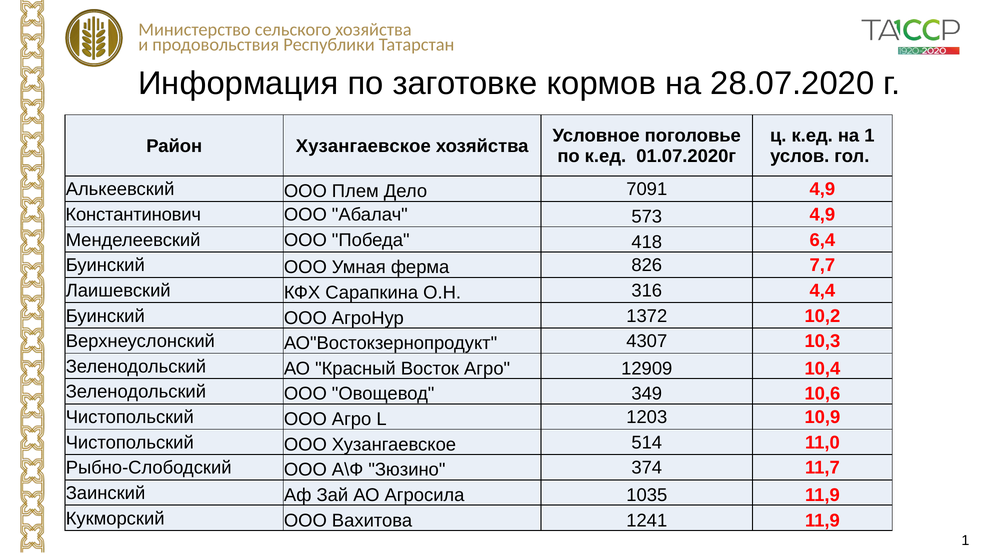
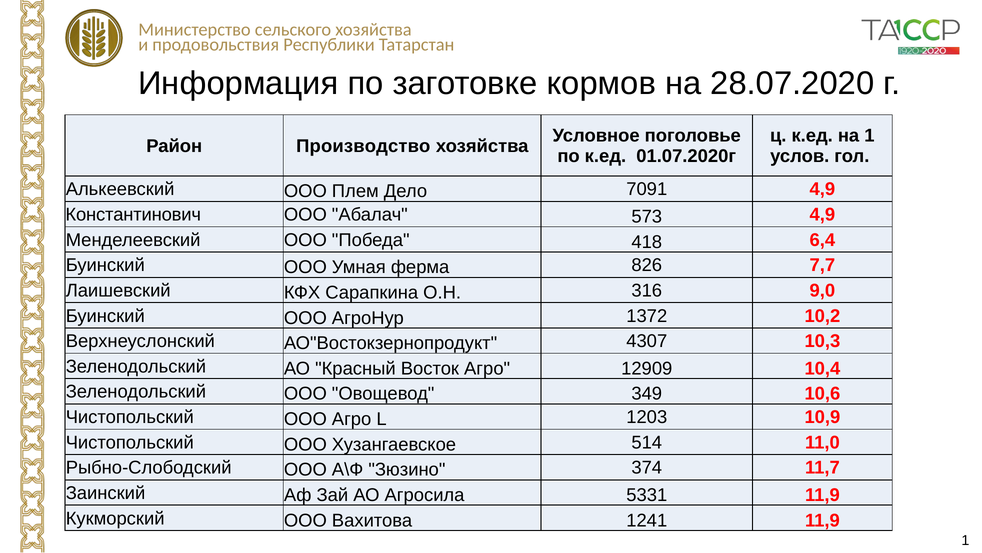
Район Хузангаевское: Хузангаевское -> Производство
4,4: 4,4 -> 9,0
1035: 1035 -> 5331
